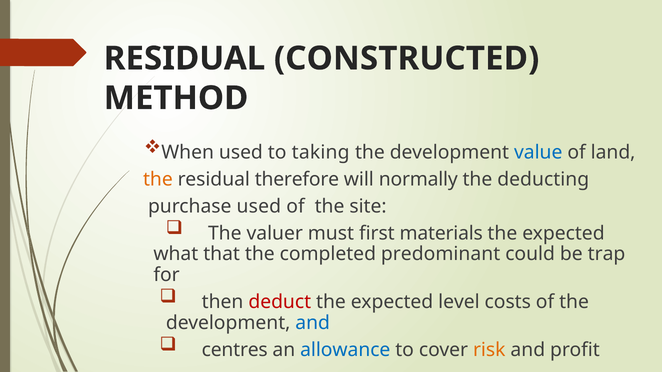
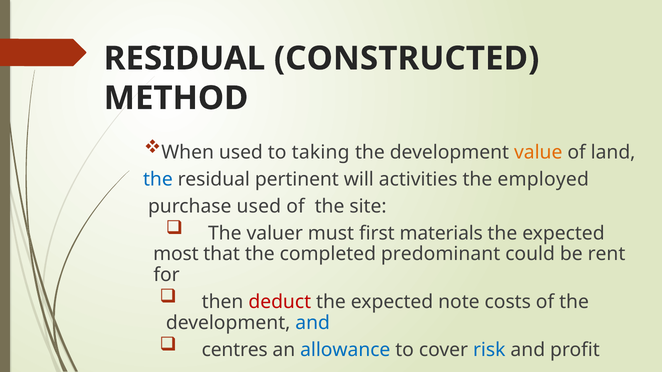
value colour: blue -> orange
the at (158, 179) colour: orange -> blue
therefore: therefore -> pertinent
normally: normally -> activities
deducting: deducting -> employed
what: what -> most
trap: trap -> rent
level: level -> note
risk colour: orange -> blue
